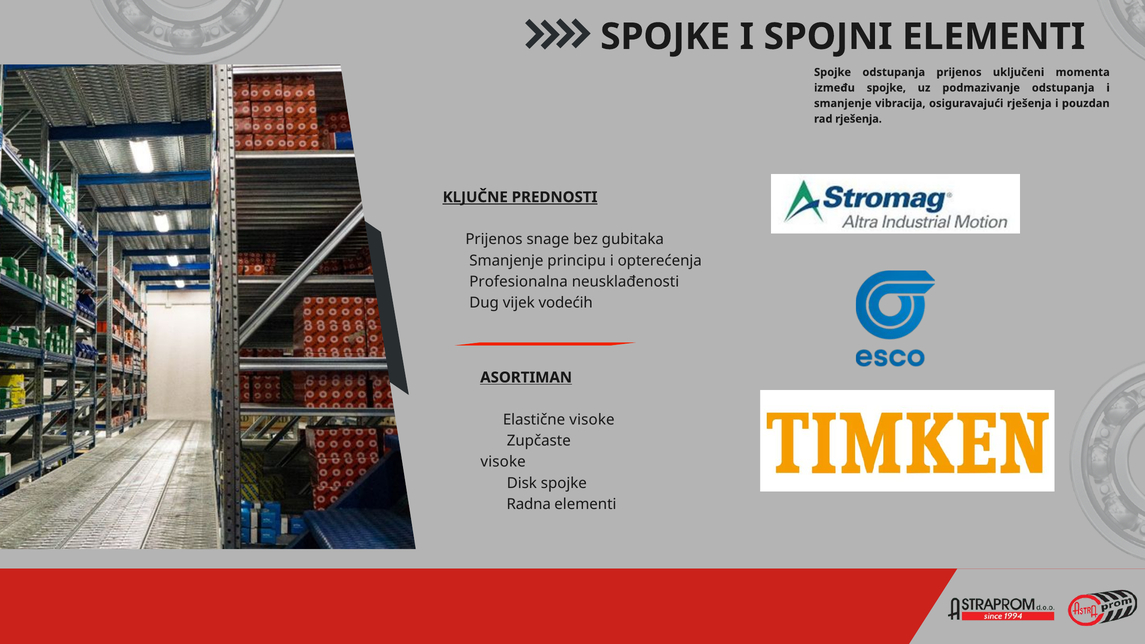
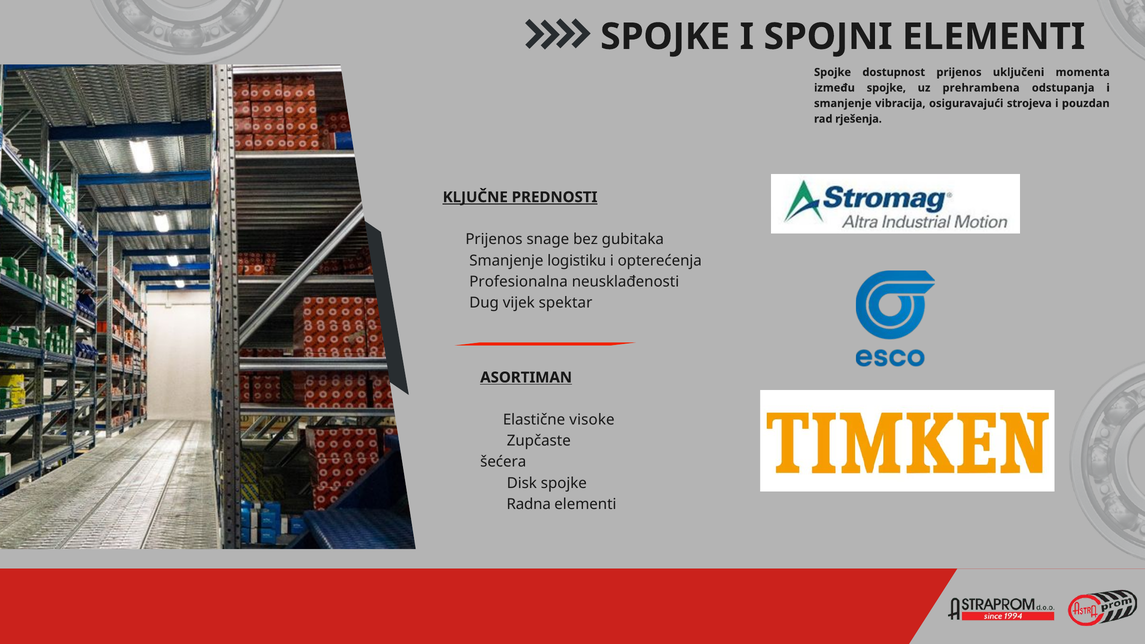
Spojke odstupanja: odstupanja -> dostupnost
podmazivanje: podmazivanje -> prehrambena
osiguravajući rješenja: rješenja -> strojeva
principu: principu -> logistiku
vodećih: vodećih -> spektar
visoke at (503, 462): visoke -> šećera
